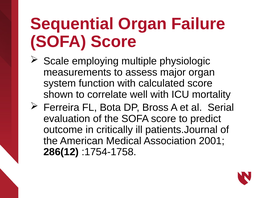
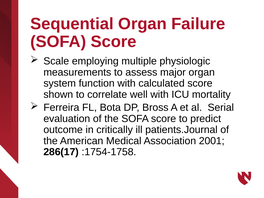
286(12: 286(12 -> 286(17
